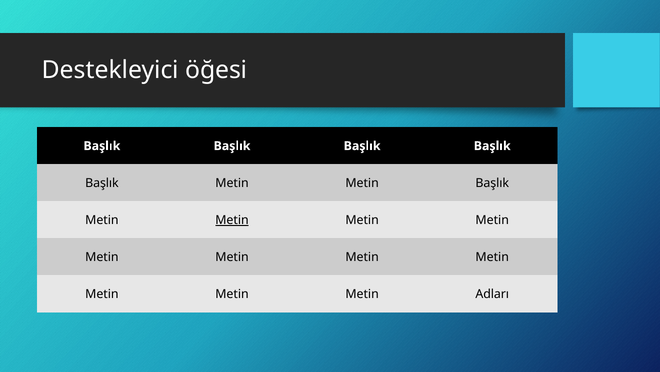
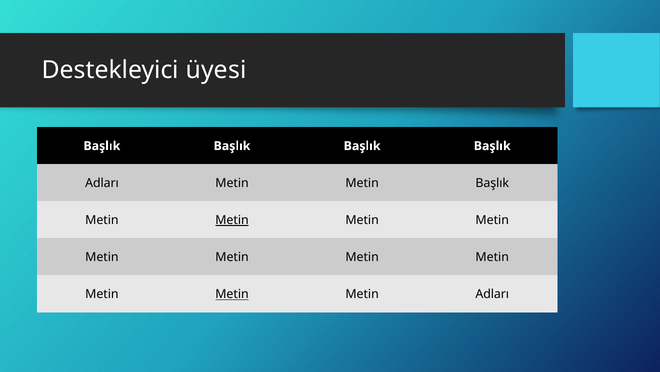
öğesi: öğesi -> üyesi
Başlık at (102, 183): Başlık -> Adları
Metin at (232, 294) underline: none -> present
